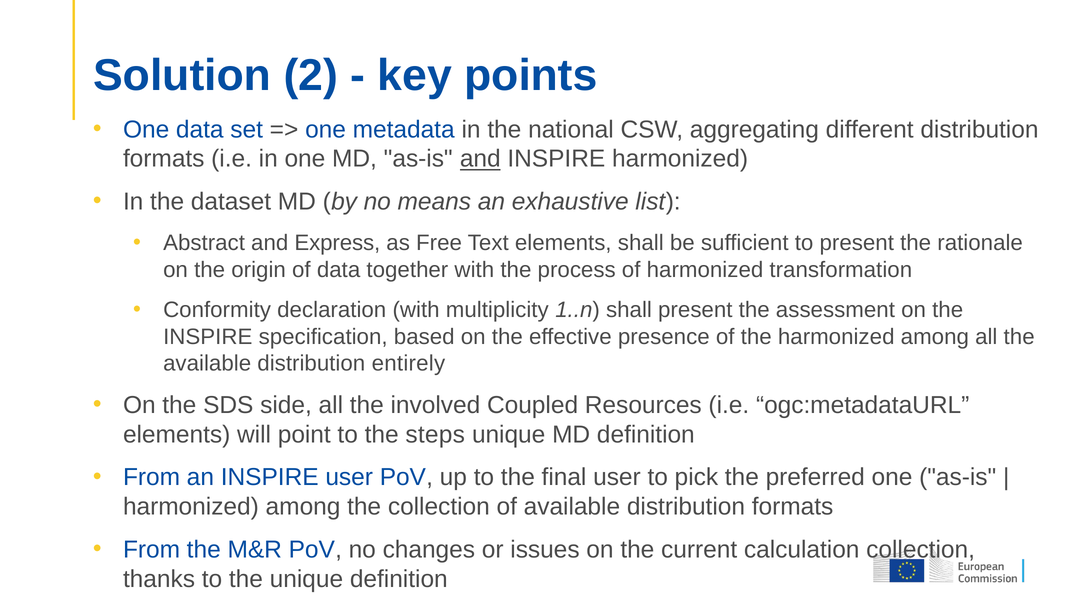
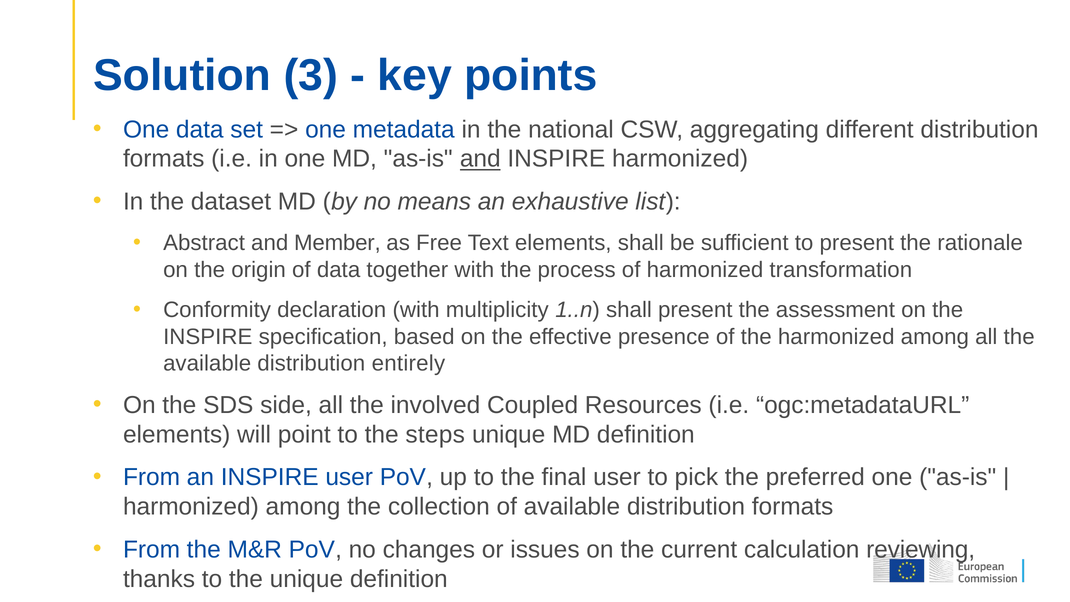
2: 2 -> 3
Express: Express -> Member
calculation collection: collection -> reviewing
